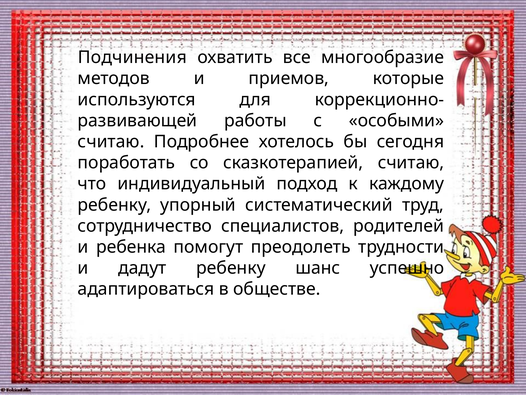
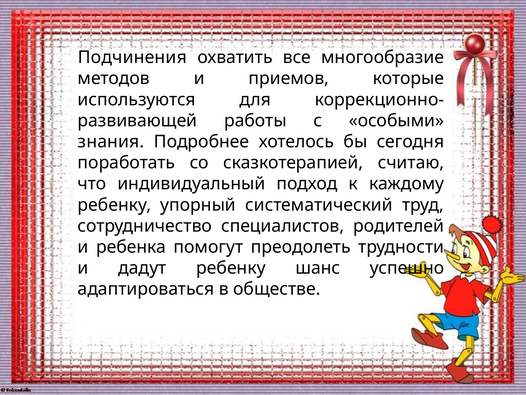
считаю at (111, 142): считаю -> знания
